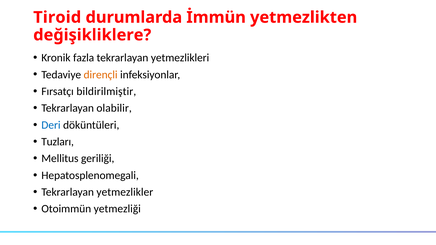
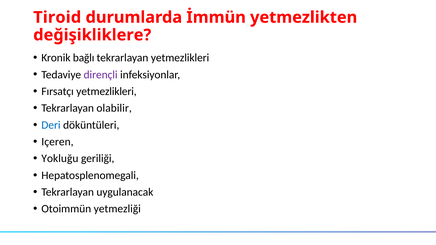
fazla: fazla -> bağlı
dirençli colour: orange -> purple
Fırsatçı bildirilmiştir: bildirilmiştir -> yetmezlikleri
Tuzları: Tuzları -> Içeren
Mellitus: Mellitus -> Yokluğu
yetmezlikler: yetmezlikler -> uygulanacak
